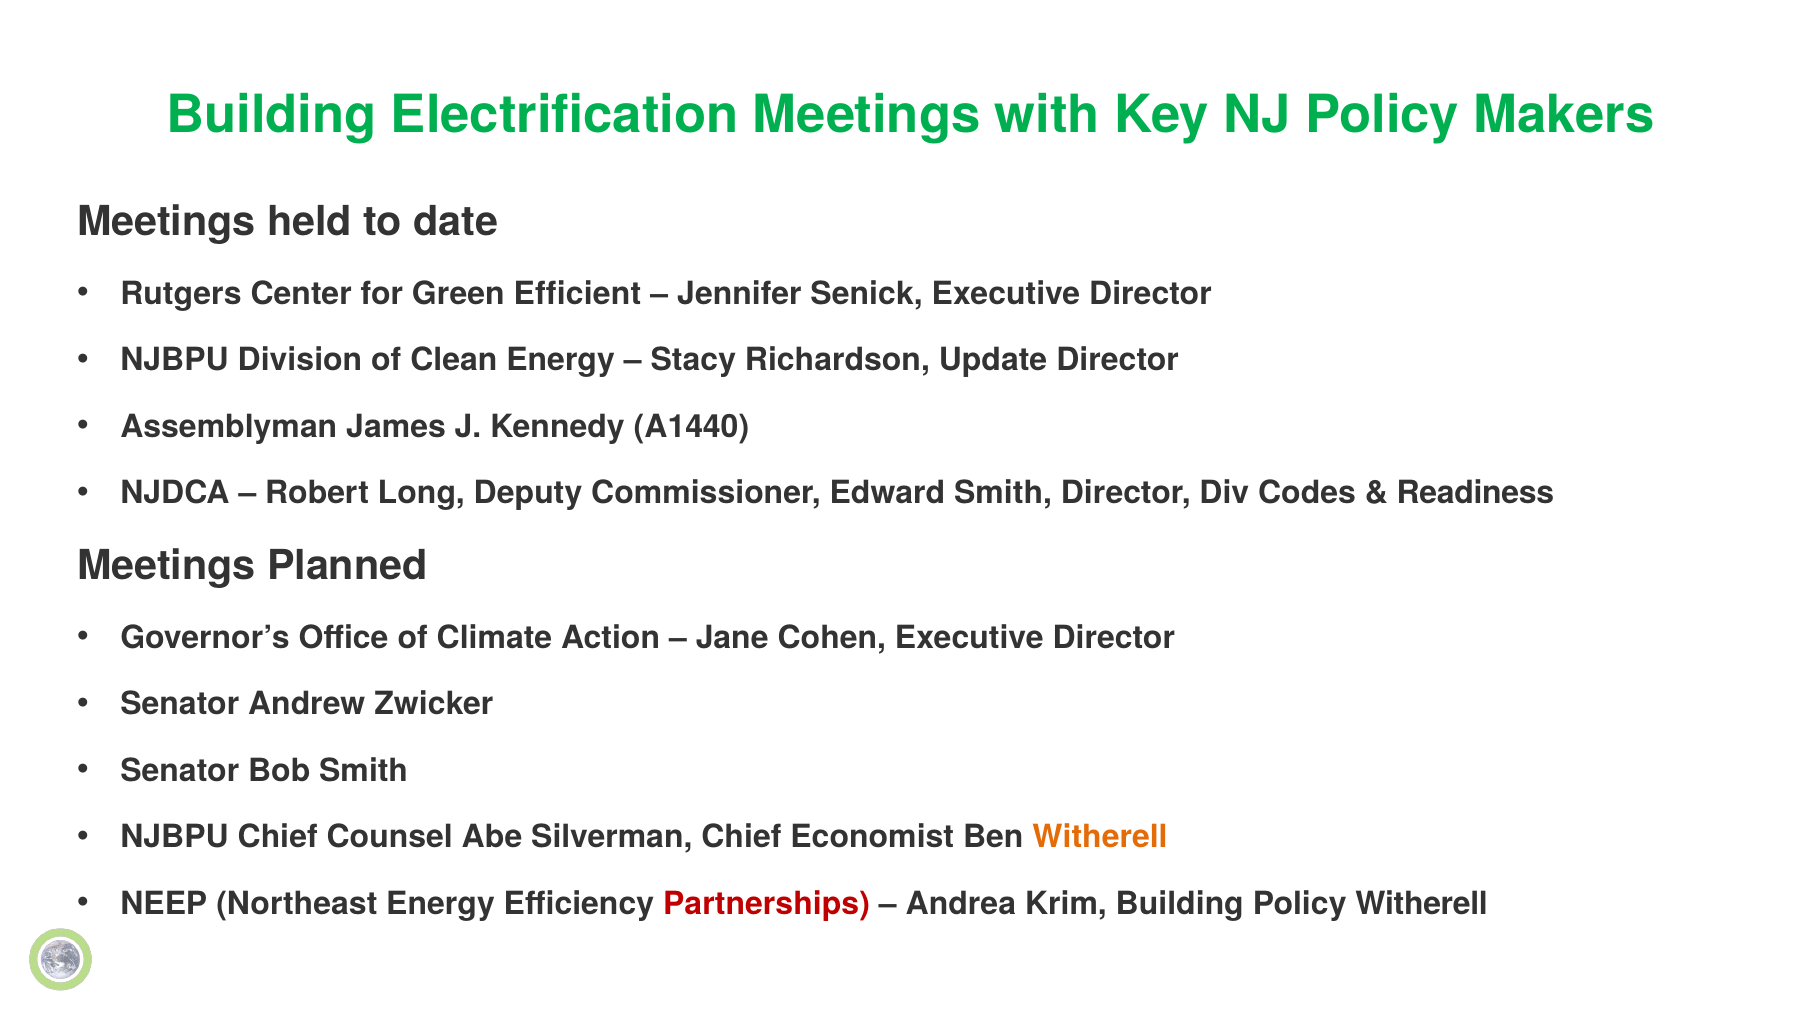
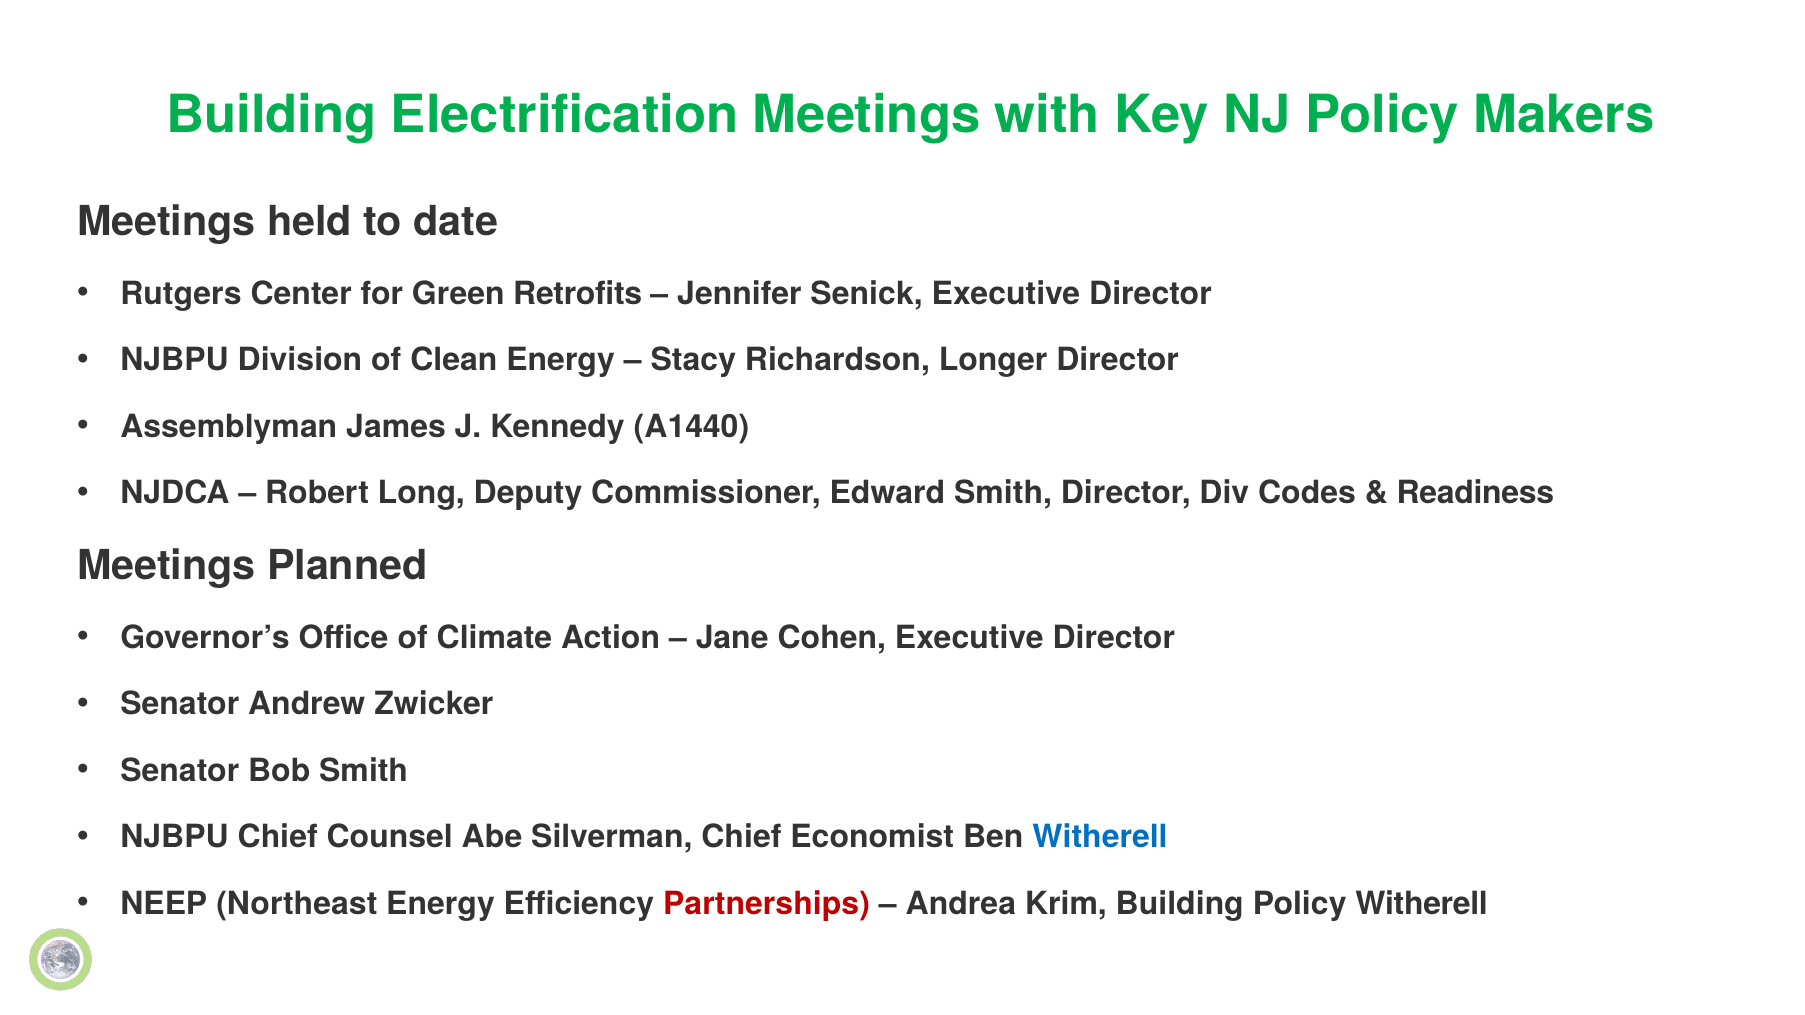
Efficient: Efficient -> Retrofits
Update: Update -> Longer
Witherell at (1100, 837) colour: orange -> blue
